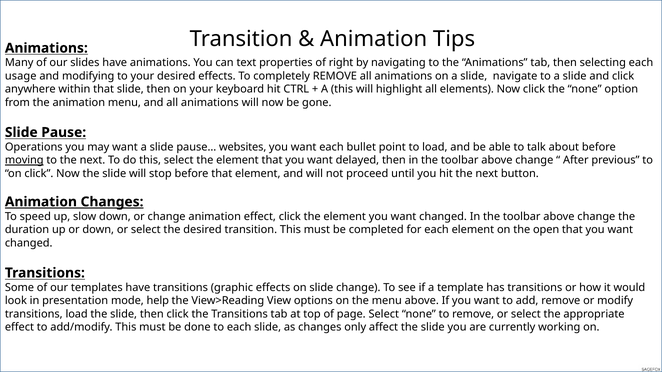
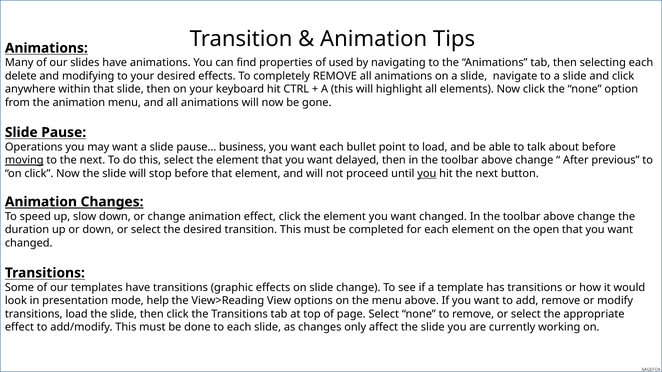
text: text -> find
right: right -> used
usage: usage -> delete
websites: websites -> business
you at (427, 174) underline: none -> present
